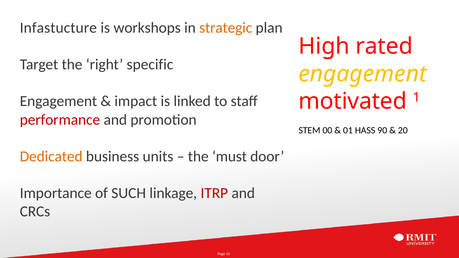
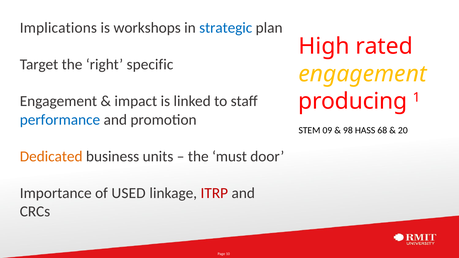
Infastucture: Infastucture -> Implications
strategic colour: orange -> blue
motivated: motivated -> producing
performance colour: red -> blue
00: 00 -> 09
01: 01 -> 98
90: 90 -> 68
SUCH: SUCH -> USED
